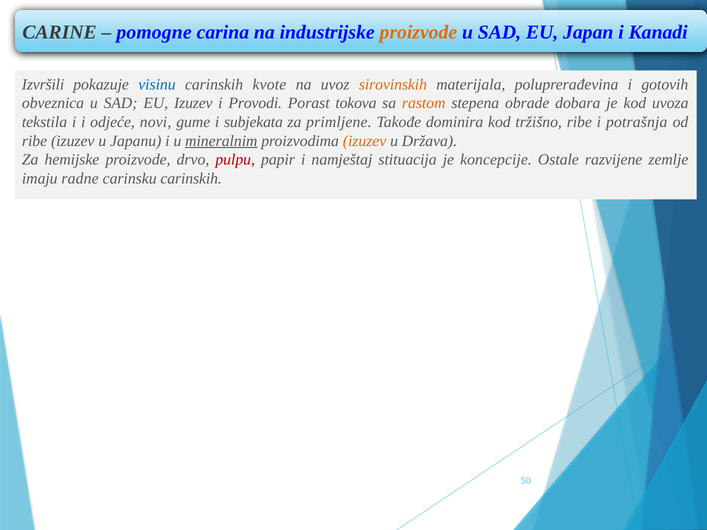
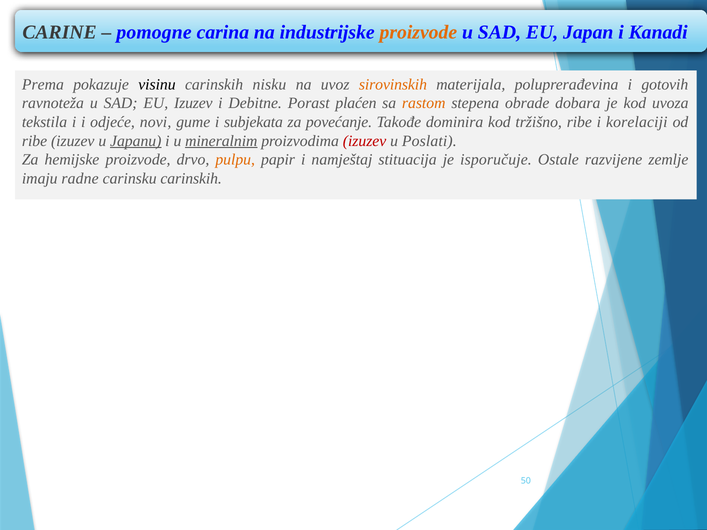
Izvršili: Izvršili -> Prema
visinu colour: blue -> black
kvote: kvote -> nisku
obveznica: obveznica -> ravnoteža
Provodi: Provodi -> Debitne
tokova: tokova -> plaćen
primljene: primljene -> povećanje
potrašnja: potrašnja -> korelaciji
Japanu underline: none -> present
izuzev at (365, 141) colour: orange -> red
Država: Država -> Poslati
pulpu colour: red -> orange
koncepcije: koncepcije -> isporučuje
